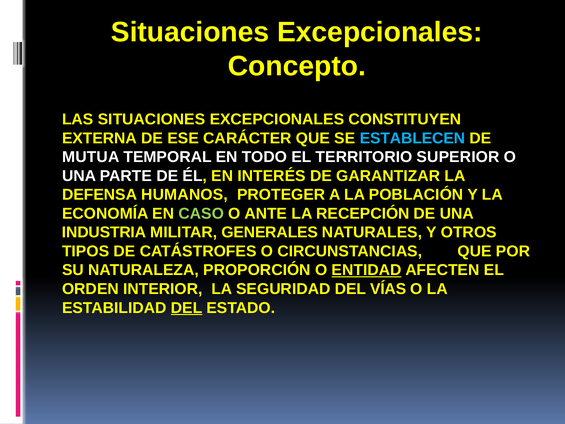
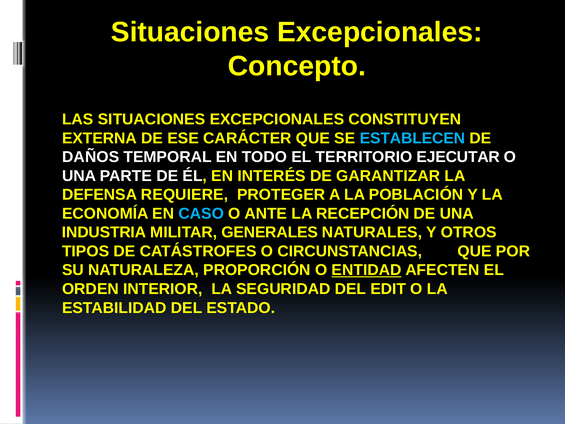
MUTUA: MUTUA -> DAÑOS
SUPERIOR: SUPERIOR -> EJECUTAR
HUMANOS: HUMANOS -> REQUIERE
CASO colour: light green -> light blue
VÍAS: VÍAS -> EDIT
DEL at (187, 308) underline: present -> none
